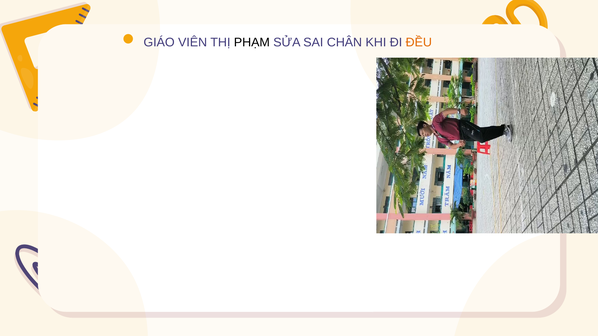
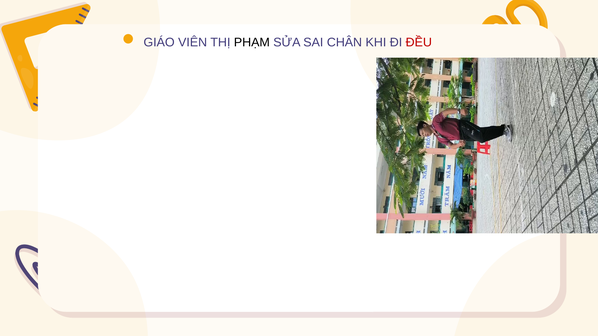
ĐỀU colour: orange -> red
